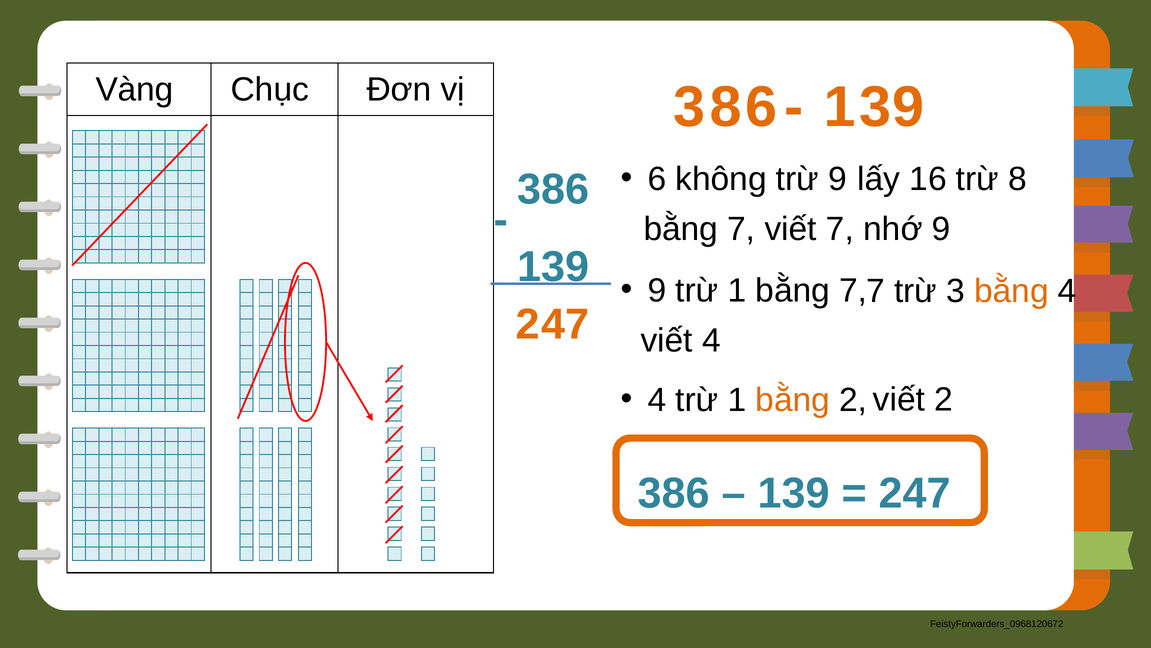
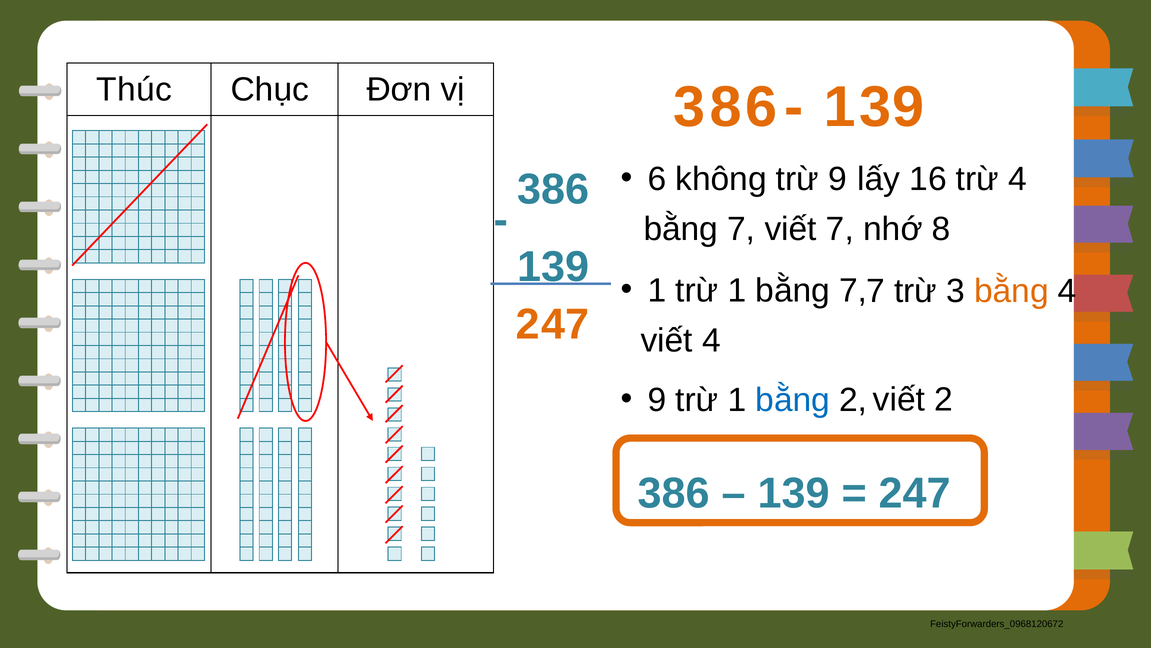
Vàng: Vàng -> Thúc
trừ 8: 8 -> 4
nhớ 9: 9 -> 8
9 at (657, 290): 9 -> 1
4 at (657, 400): 4 -> 9
bằng at (793, 400) colour: orange -> blue
